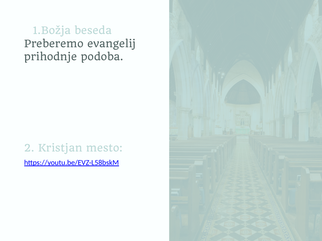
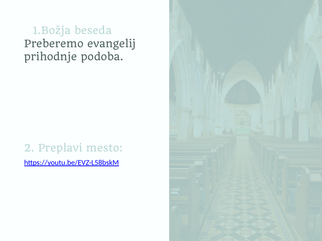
Kristjan: Kristjan -> Preplavi
